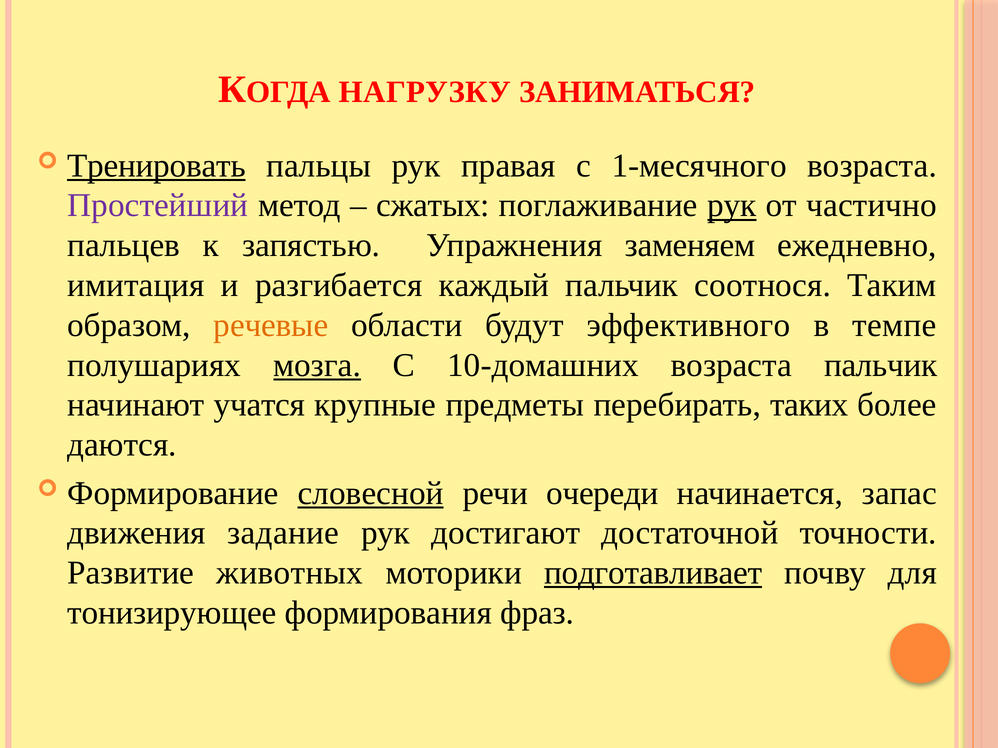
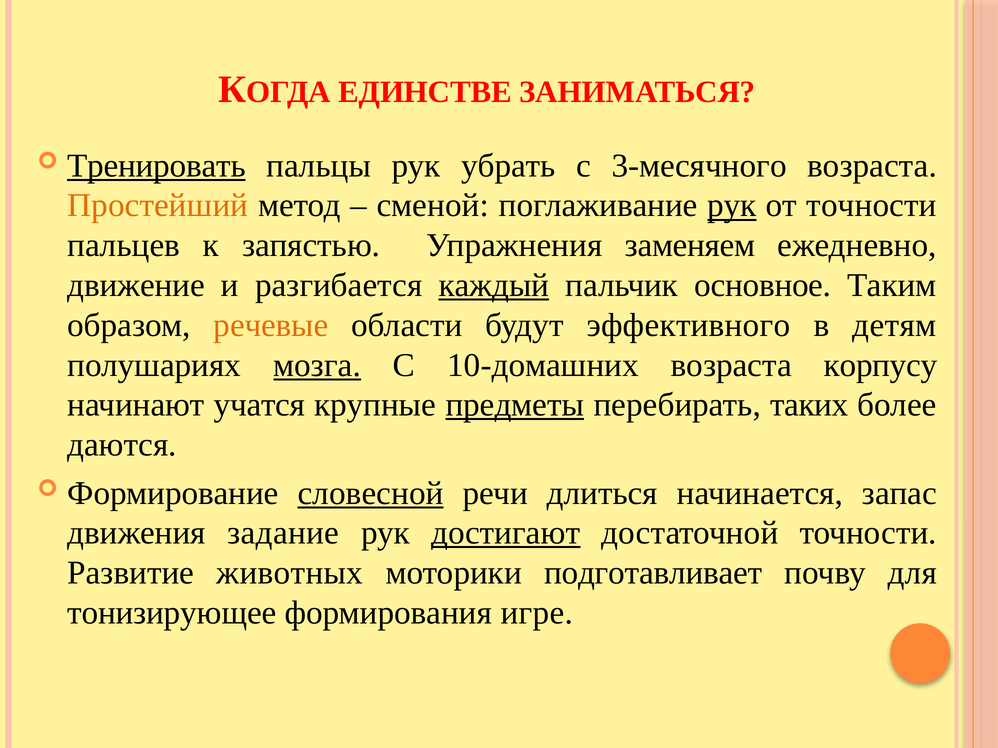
НАГРУЗКУ: НАГРУЗКУ -> ЕДИНСТВЕ
правая: правая -> убрать
1-месячного: 1-месячного -> 3-месячного
Простейший colour: purple -> orange
сжатых: сжатых -> сменой
от частично: частично -> точности
имитация: имитация -> движение
каждый underline: none -> present
соотнося: соотнося -> основное
темпе: темпе -> детям
возраста пальчик: пальчик -> корпусу
предметы underline: none -> present
очереди: очереди -> длиться
достигают underline: none -> present
подготавливает underline: present -> none
фраз: фраз -> игре
